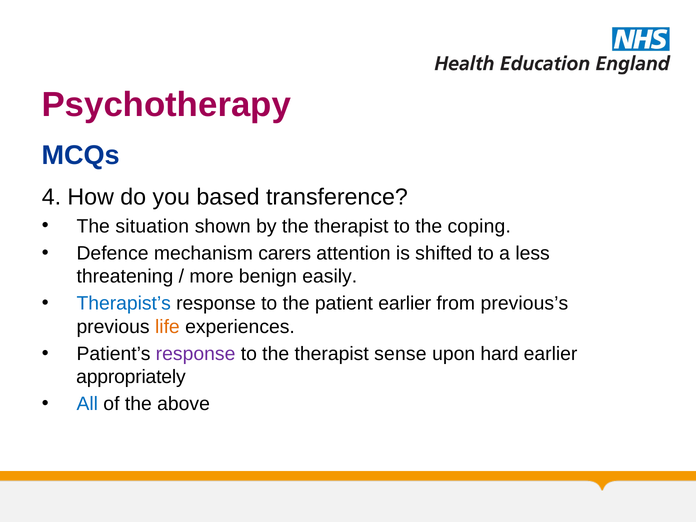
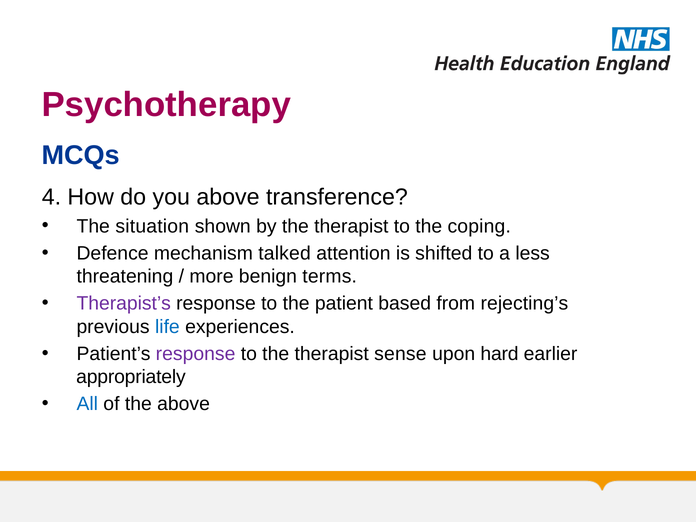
you based: based -> above
carers: carers -> talked
easily: easily -> terms
Therapist’s colour: blue -> purple
patient earlier: earlier -> based
previous’s: previous’s -> rejecting’s
life colour: orange -> blue
